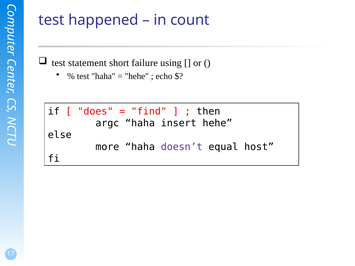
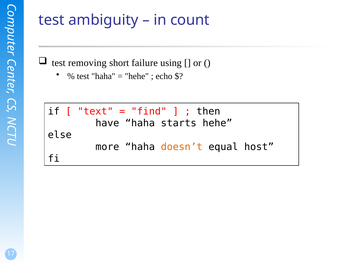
happened: happened -> ambiguity
statement: statement -> removing
does: does -> text
argc: argc -> have
insert: insert -> starts
doesn’t colour: purple -> orange
